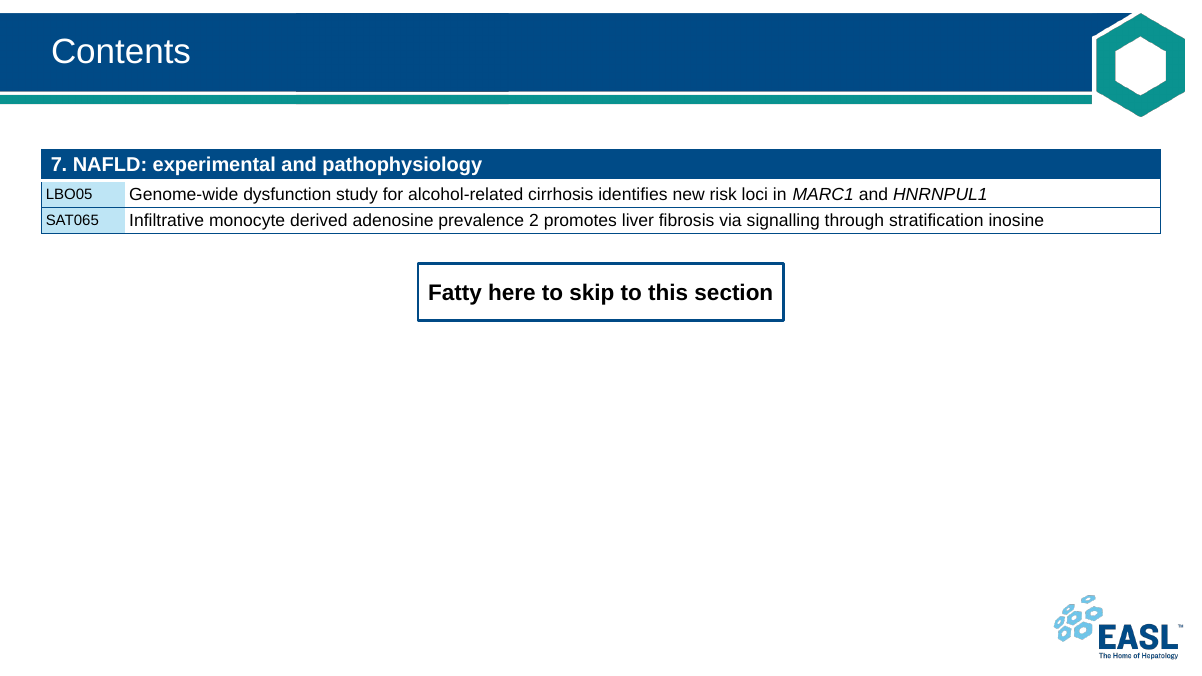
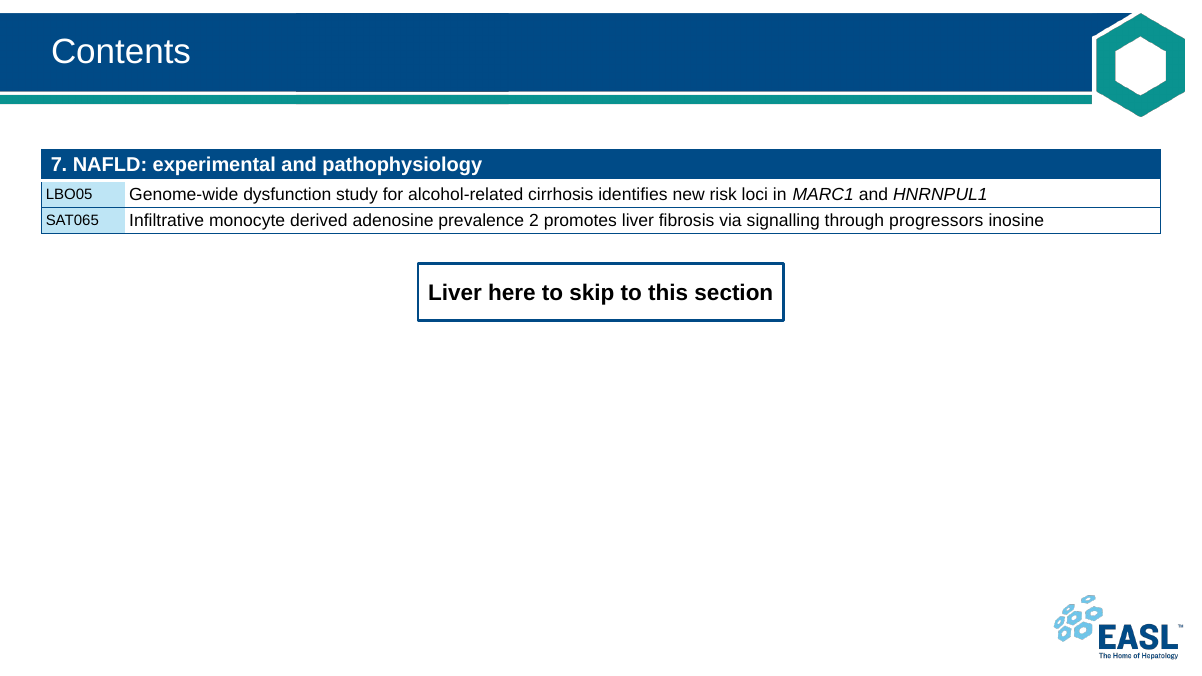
stratification: stratification -> progressors
Fatty at (455, 293): Fatty -> Liver
